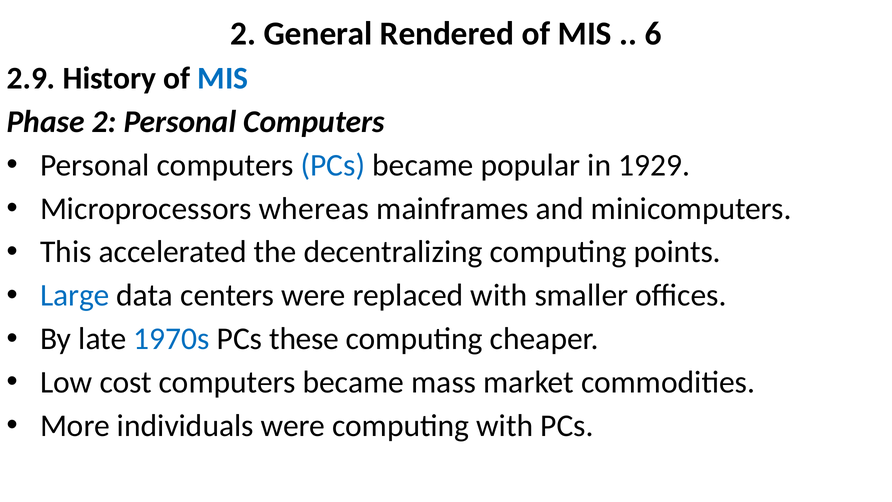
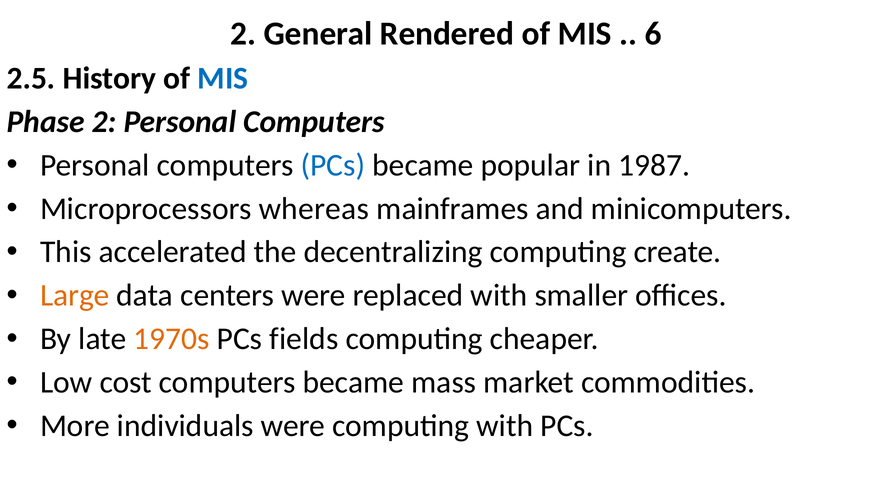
2.9: 2.9 -> 2.5
1929: 1929 -> 1987
points: points -> create
Large colour: blue -> orange
1970s colour: blue -> orange
these: these -> fields
